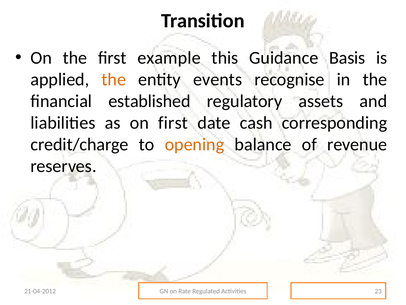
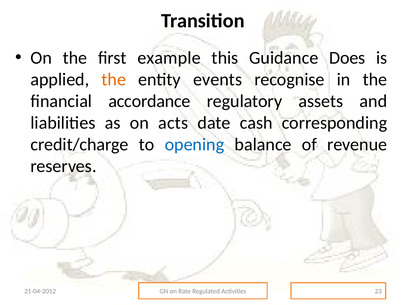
Basis: Basis -> Does
established: established -> accordance
on first: first -> acts
opening colour: orange -> blue
